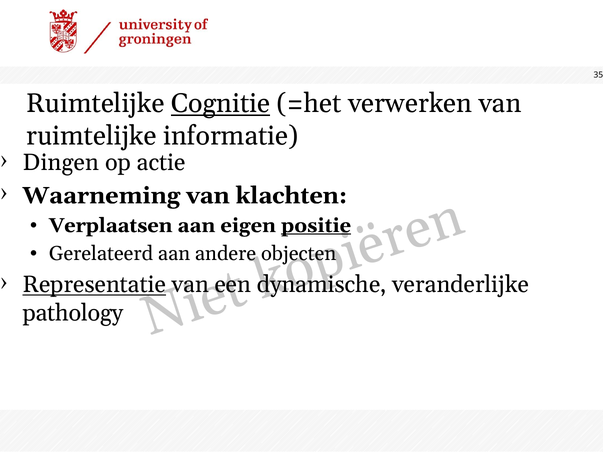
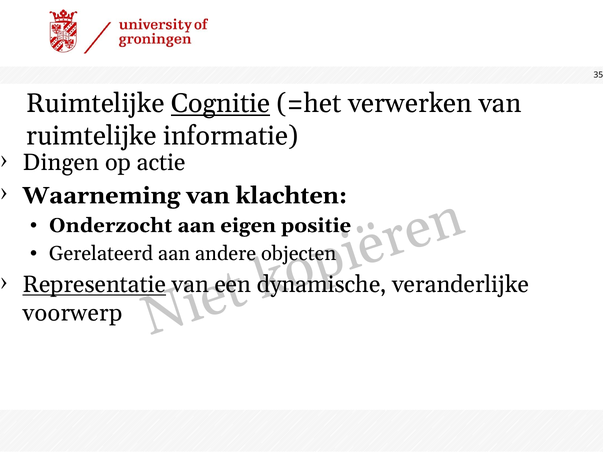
Verplaatsen: Verplaatsen -> Onderzocht
positie underline: present -> none
pathology: pathology -> voorwerp
